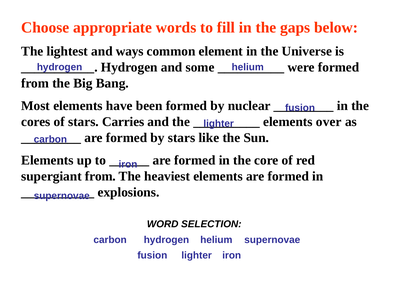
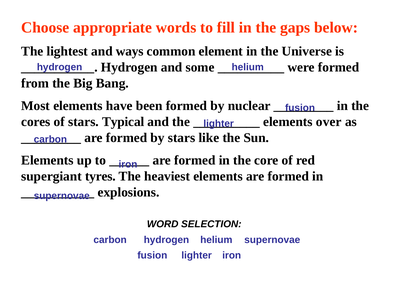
Carries: Carries -> Typical
supergiant from: from -> tyres
